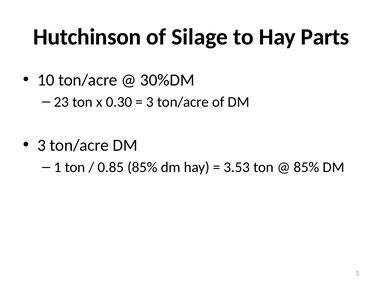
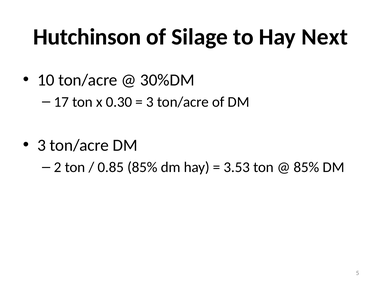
Parts: Parts -> Next
23: 23 -> 17
1: 1 -> 2
